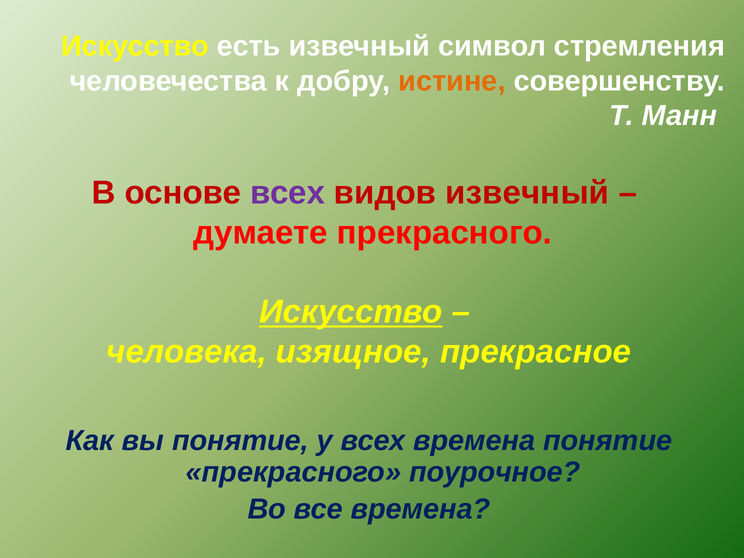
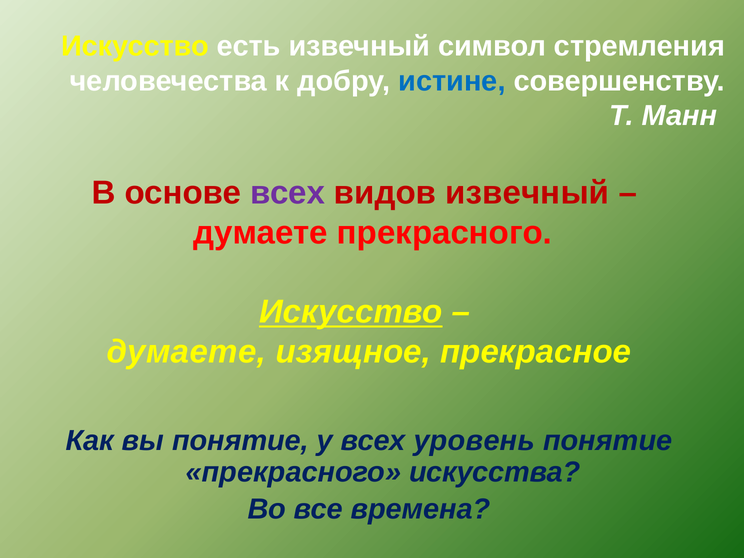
истине colour: orange -> blue
человека at (187, 352): человека -> думаете
всех времена: времена -> уровень
поурочное: поурочное -> искусства
